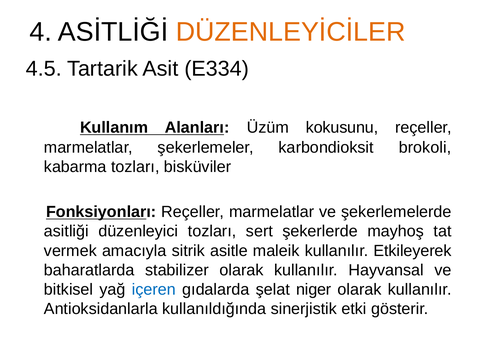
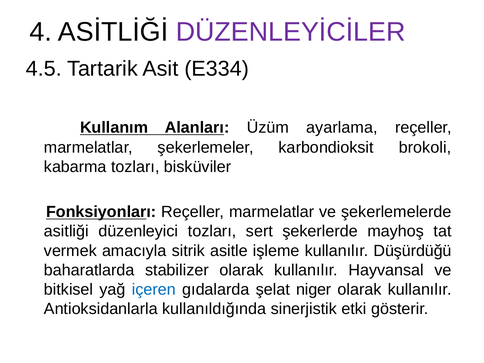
DÜZENLEYİCİLER colour: orange -> purple
kokusunu: kokusunu -> ayarlama
maleik: maleik -> işleme
Etkileyerek: Etkileyerek -> Düşürdüğü
